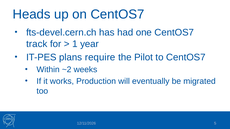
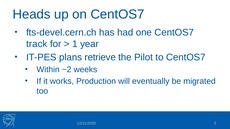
require: require -> retrieve
